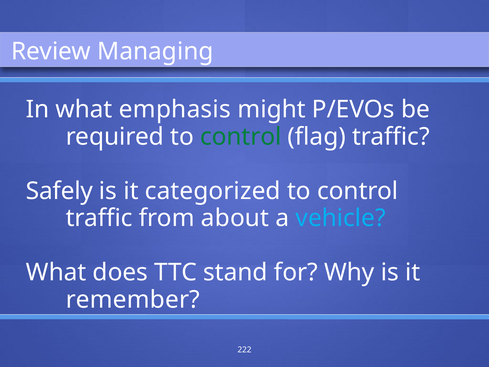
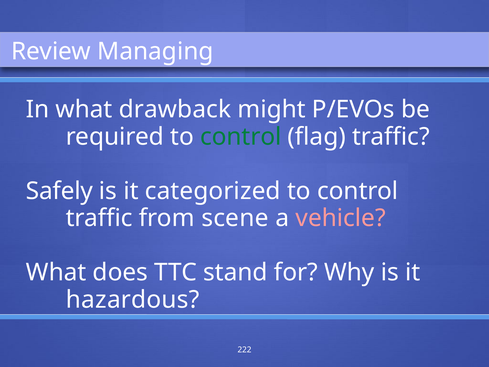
emphasis: emphasis -> drawback
about: about -> scene
vehicle colour: light blue -> pink
remember: remember -> hazardous
